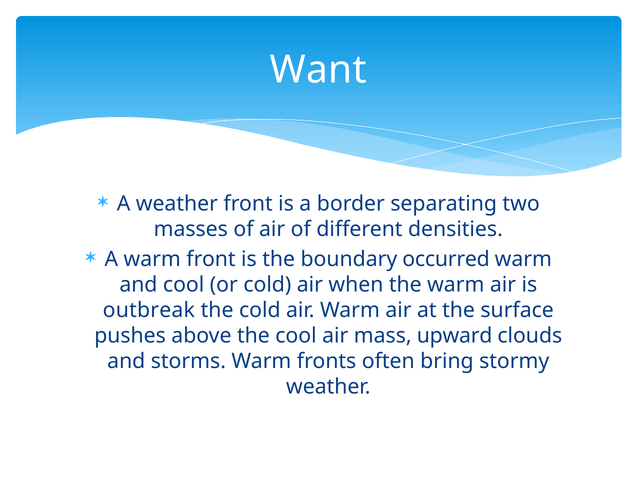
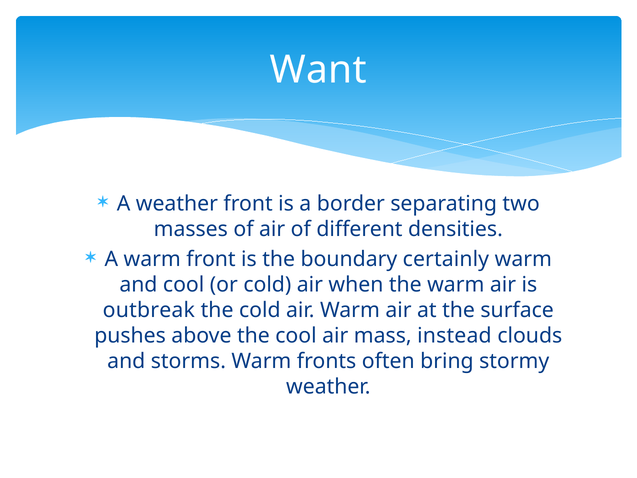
occurred: occurred -> certainly
upward: upward -> instead
